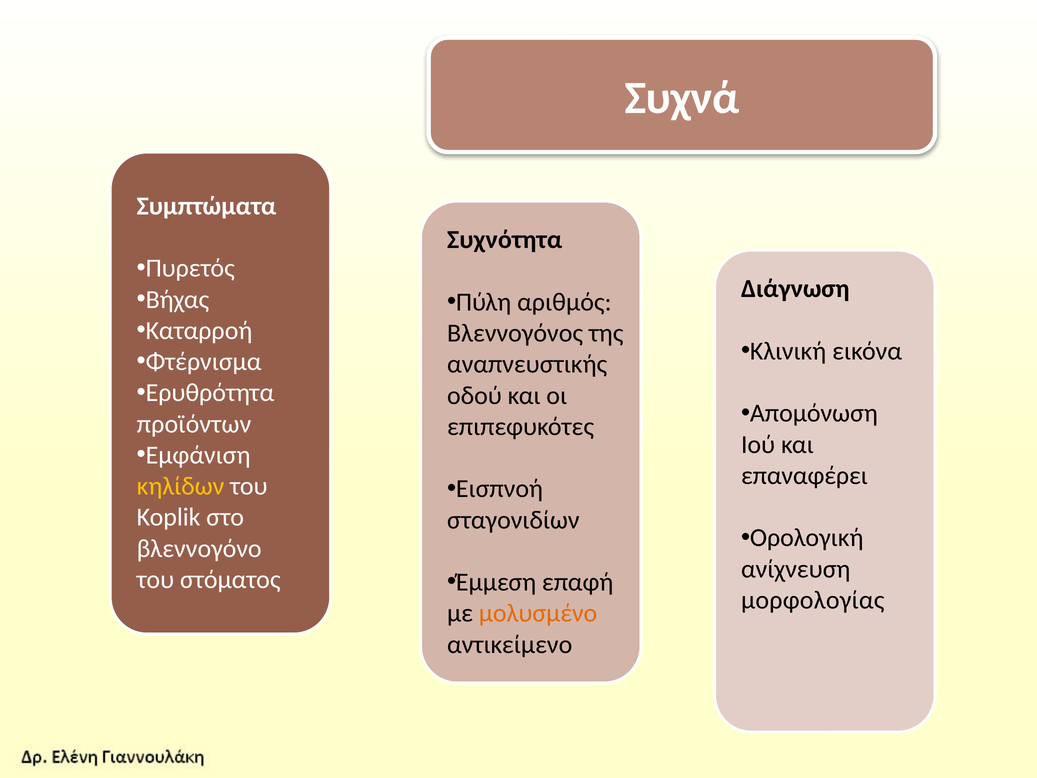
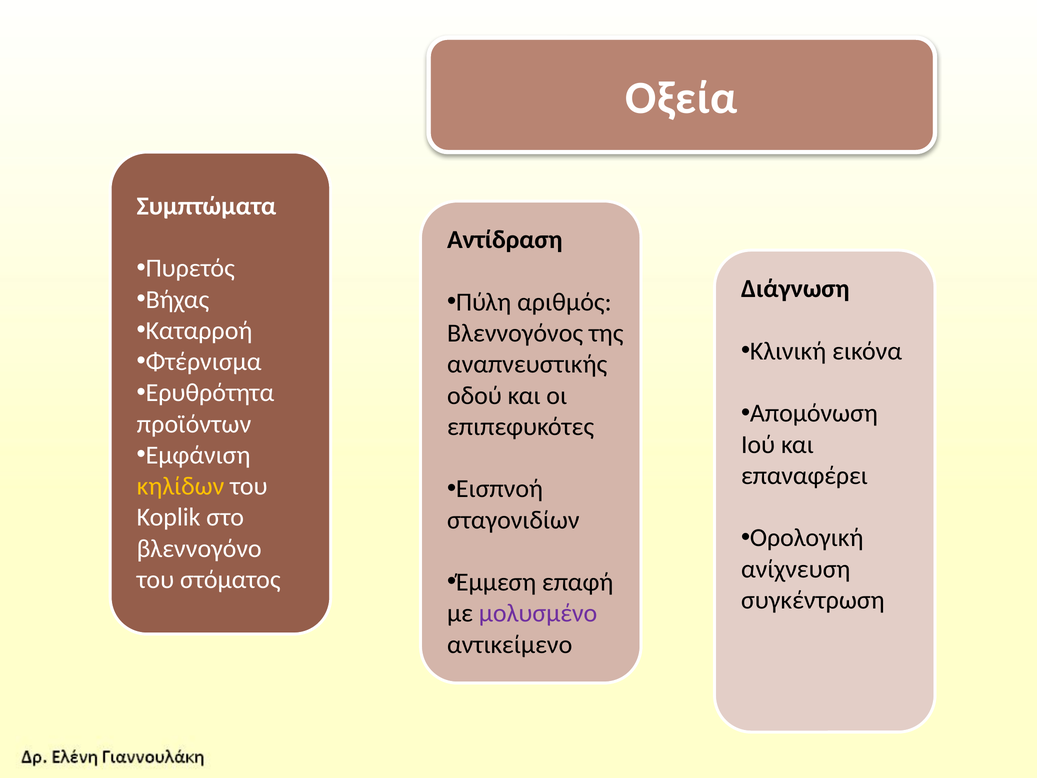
Συχνά: Συχνά -> Οξεία
Συχνότητα: Συχνότητα -> Αντίδραση
μορφολογίας: μορφολογίας -> συγκέντρωση
μολυσμένο colour: orange -> purple
